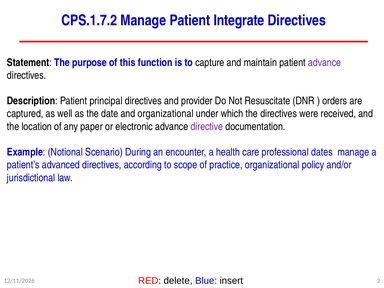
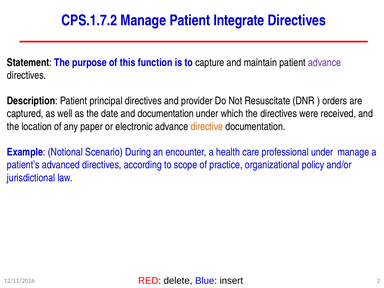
and organizational: organizational -> documentation
directive colour: purple -> orange
professional dates: dates -> under
